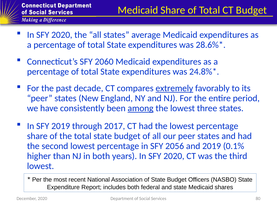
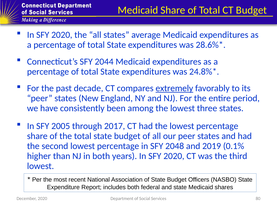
2060: 2060 -> 2044
among underline: present -> none
SFY 2019: 2019 -> 2005
2056: 2056 -> 2048
